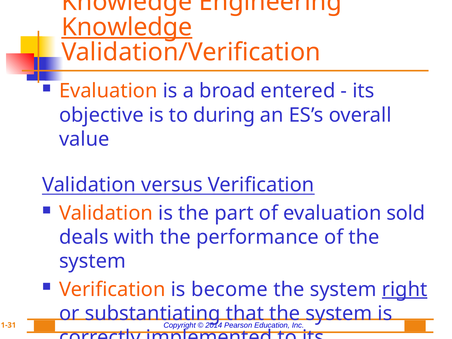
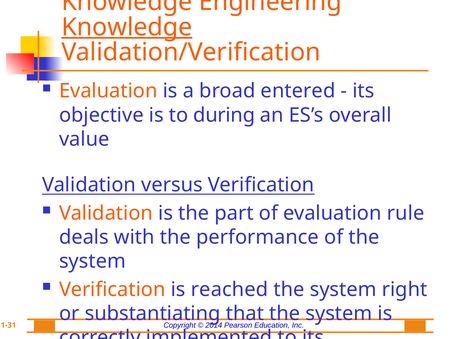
sold: sold -> rule
become: become -> reached
right underline: present -> none
